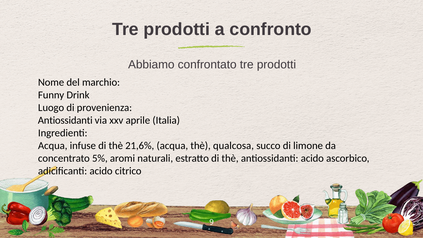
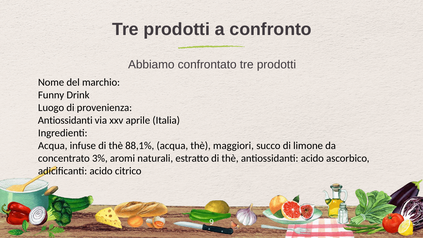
21,6%: 21,6% -> 88,1%
qualcosa: qualcosa -> maggiori
5%: 5% -> 3%
